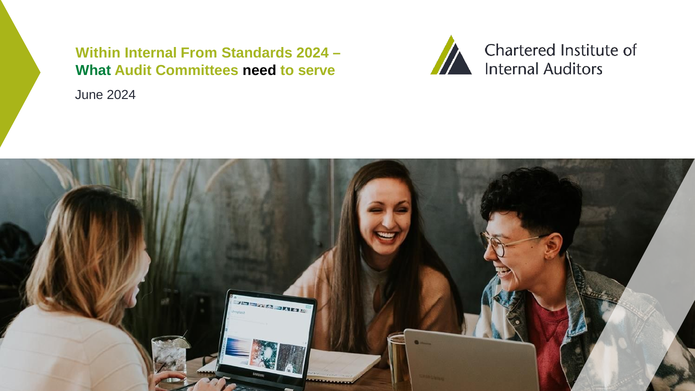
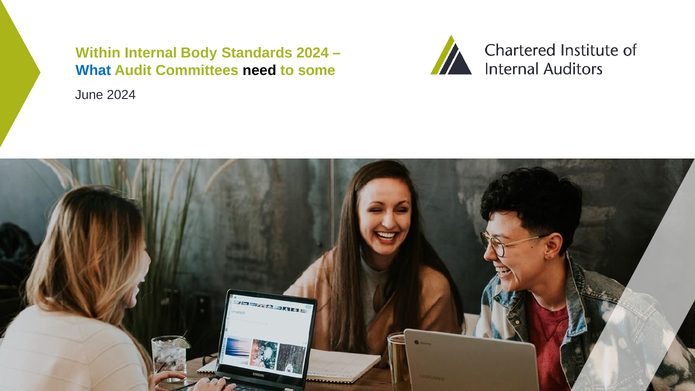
From: From -> Body
What colour: green -> blue
serve: serve -> some
